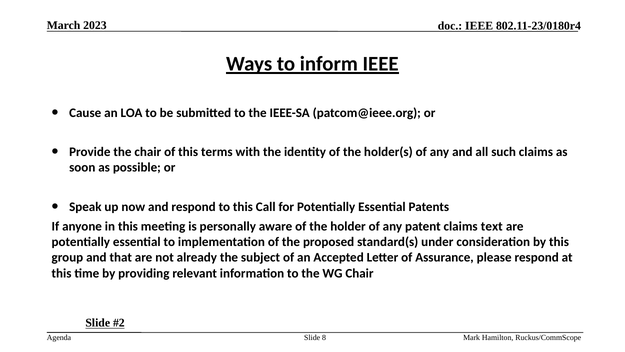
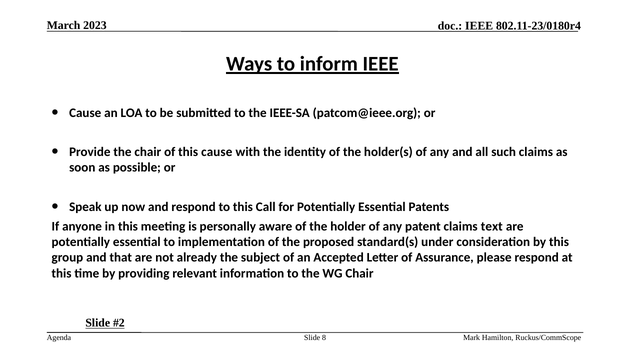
this terms: terms -> cause
